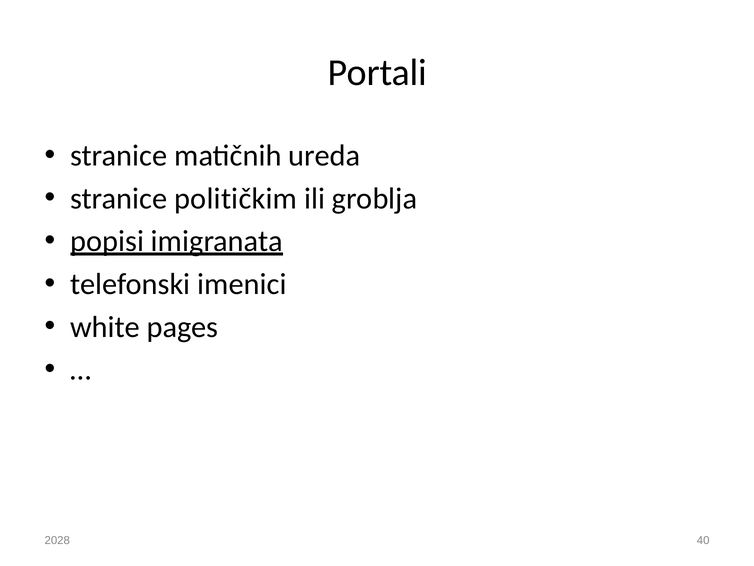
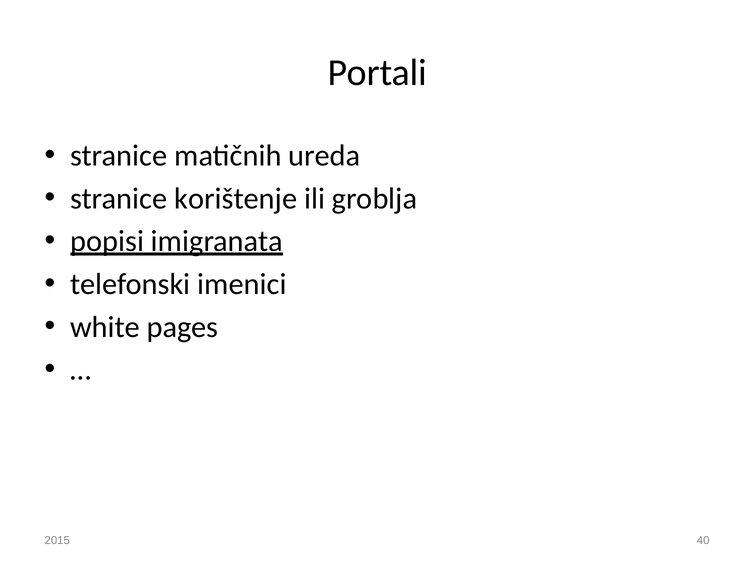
političkim: političkim -> korištenje
2028: 2028 -> 2015
